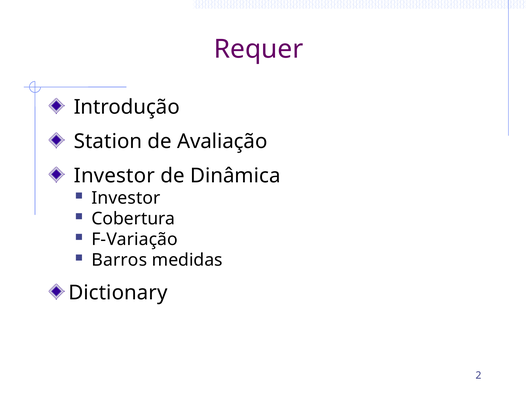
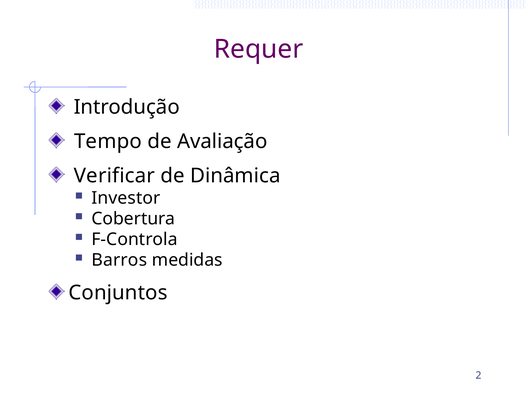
Station: Station -> Tempo
Investor at (114, 176): Investor -> Verificar
F-Variação: F-Variação -> F-Controla
Dictionary: Dictionary -> Conjuntos
